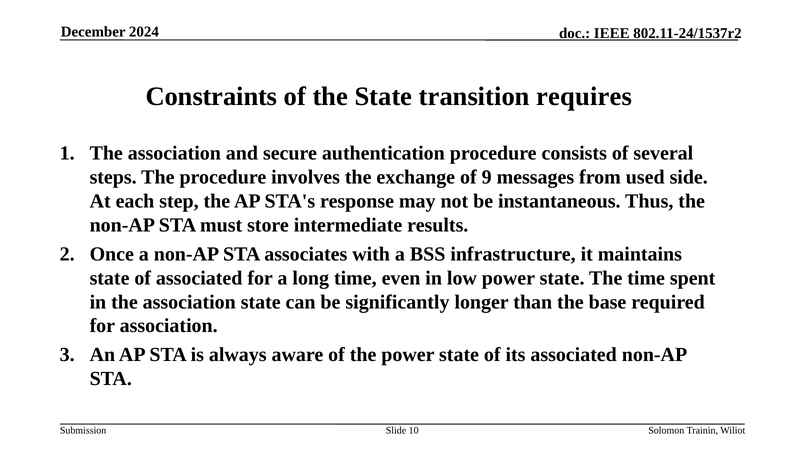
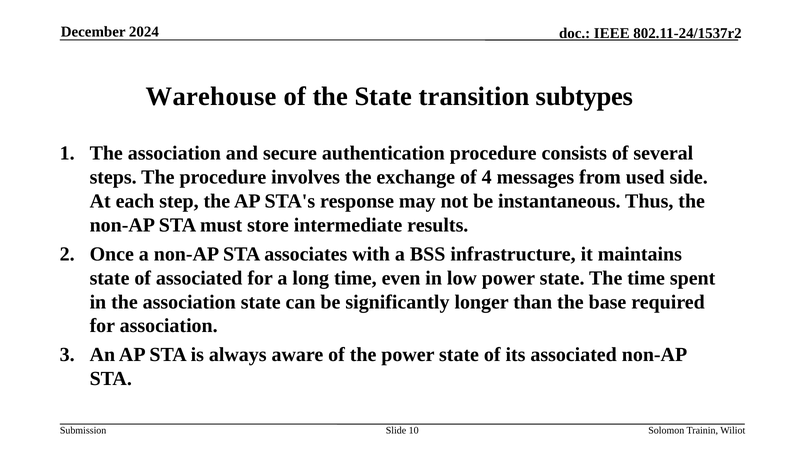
Constraints: Constraints -> Warehouse
requires: requires -> subtypes
9: 9 -> 4
